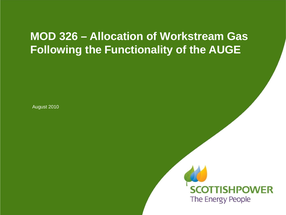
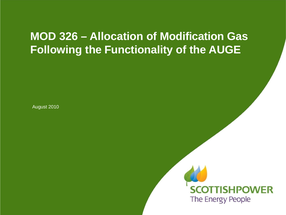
Workstream: Workstream -> Modification
